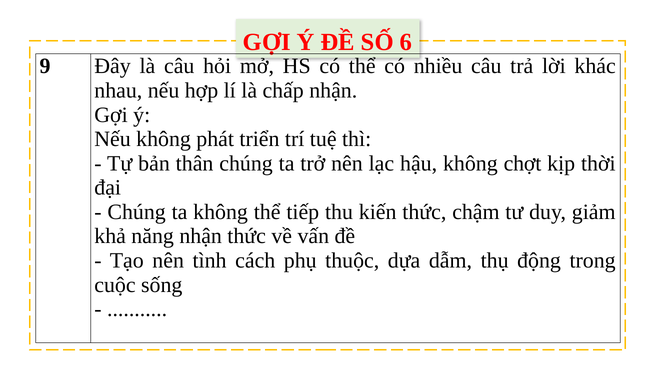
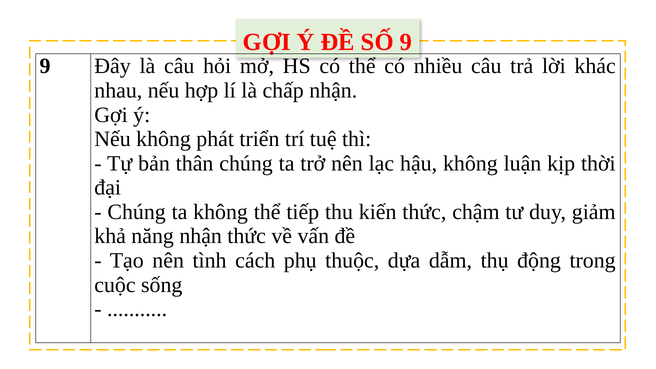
SỐ 6: 6 -> 9
chợt: chợt -> luận
